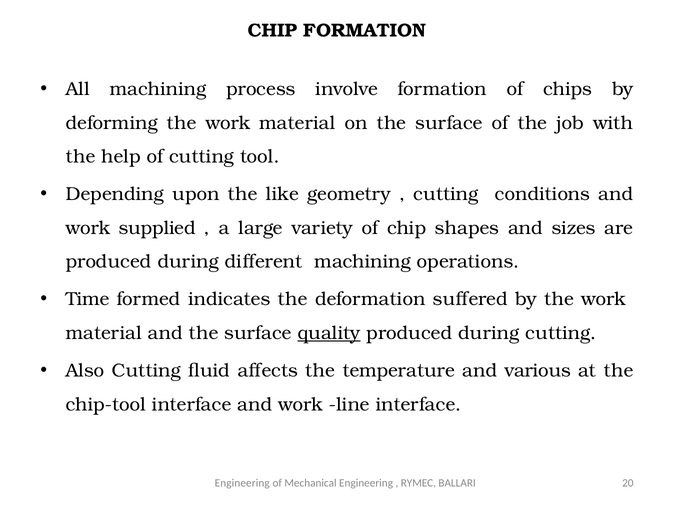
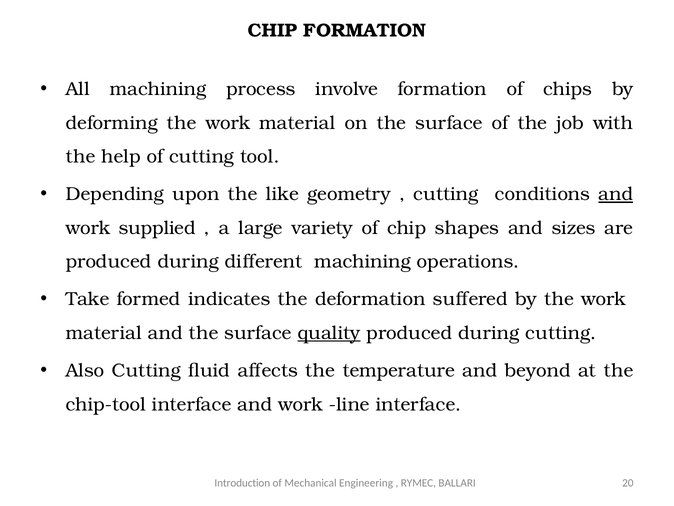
and at (616, 194) underline: none -> present
Time: Time -> Take
various: various -> beyond
Engineering at (242, 483): Engineering -> Introduction
